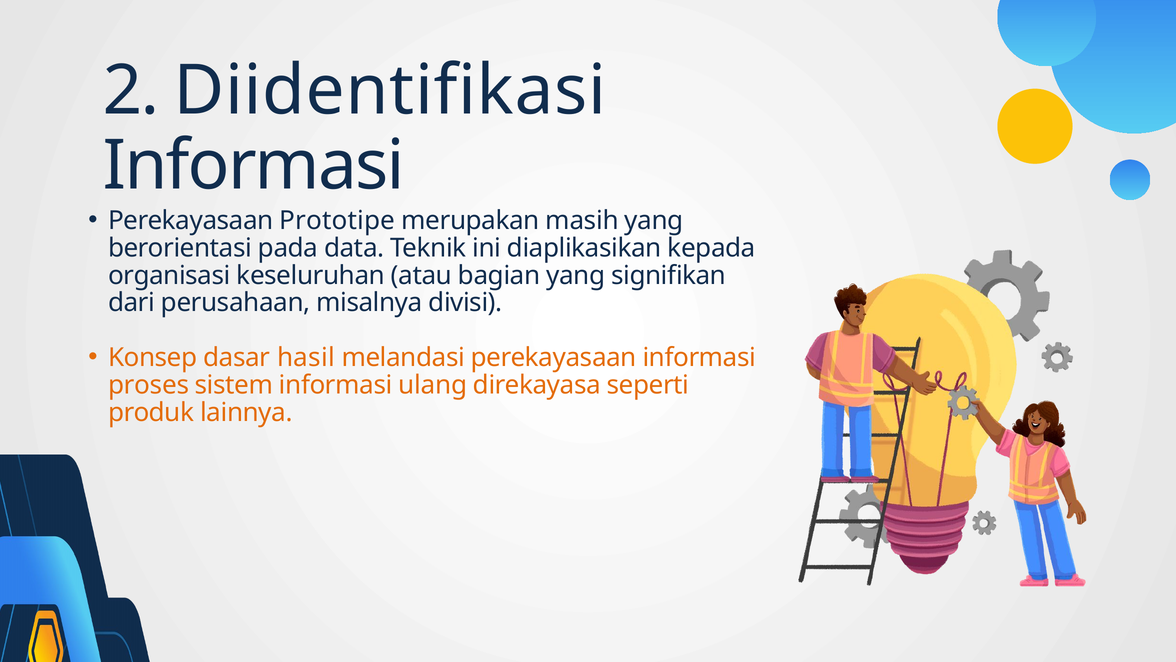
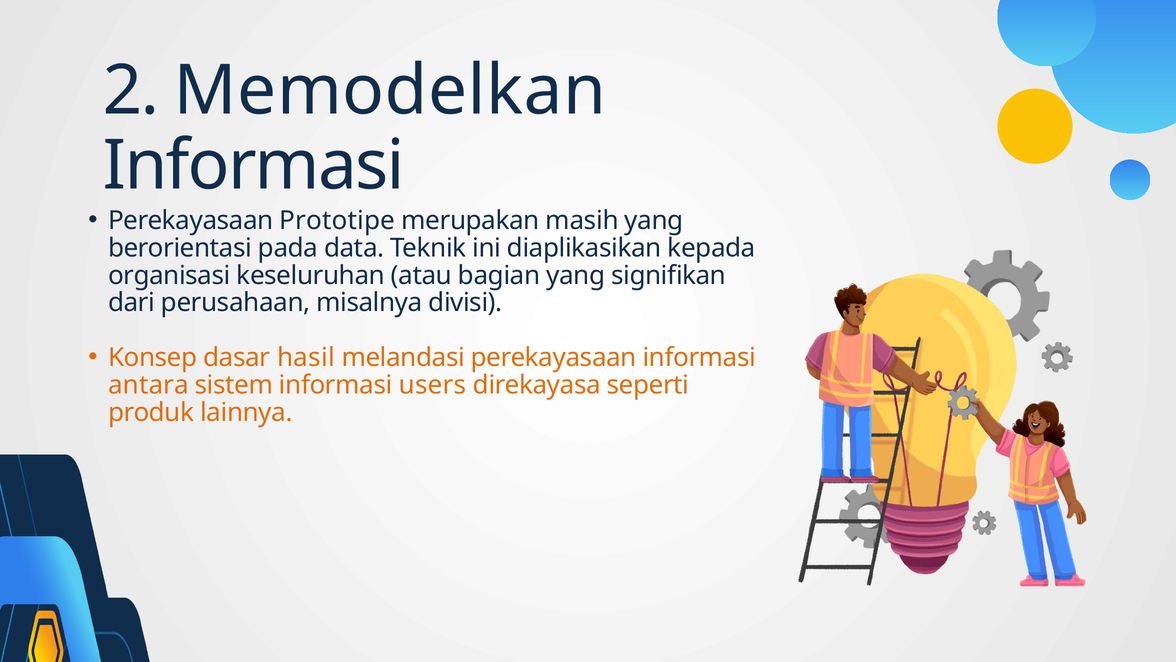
Diidentifikasi: Diidentifikasi -> Memodelkan
proses: proses -> antara
ulang: ulang -> users
